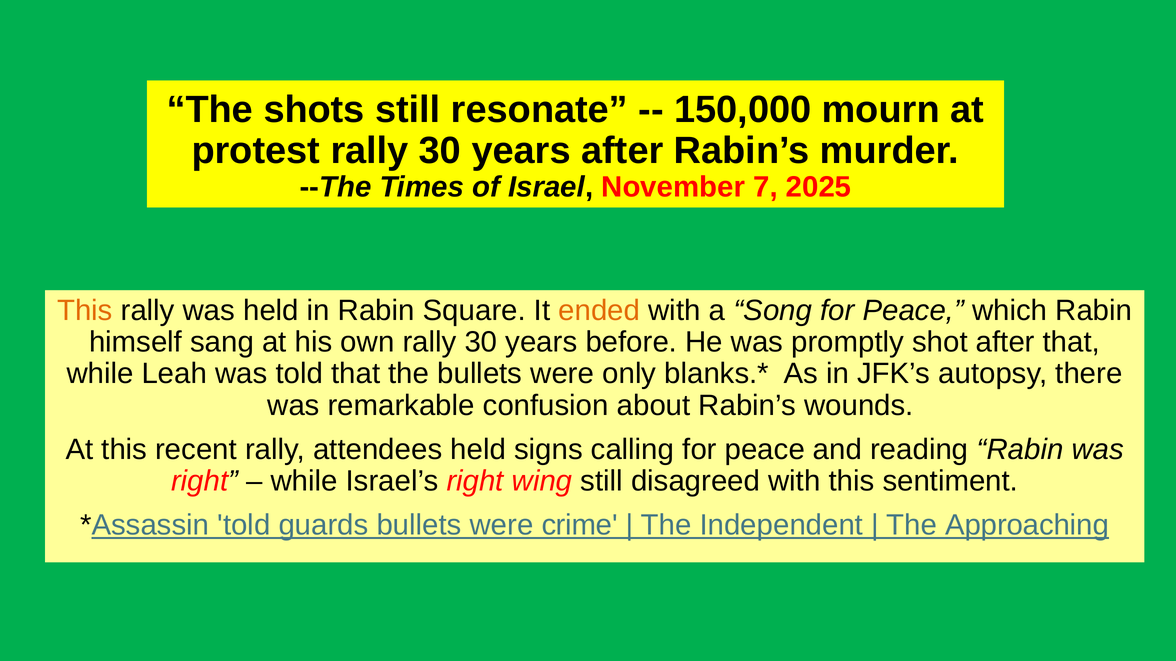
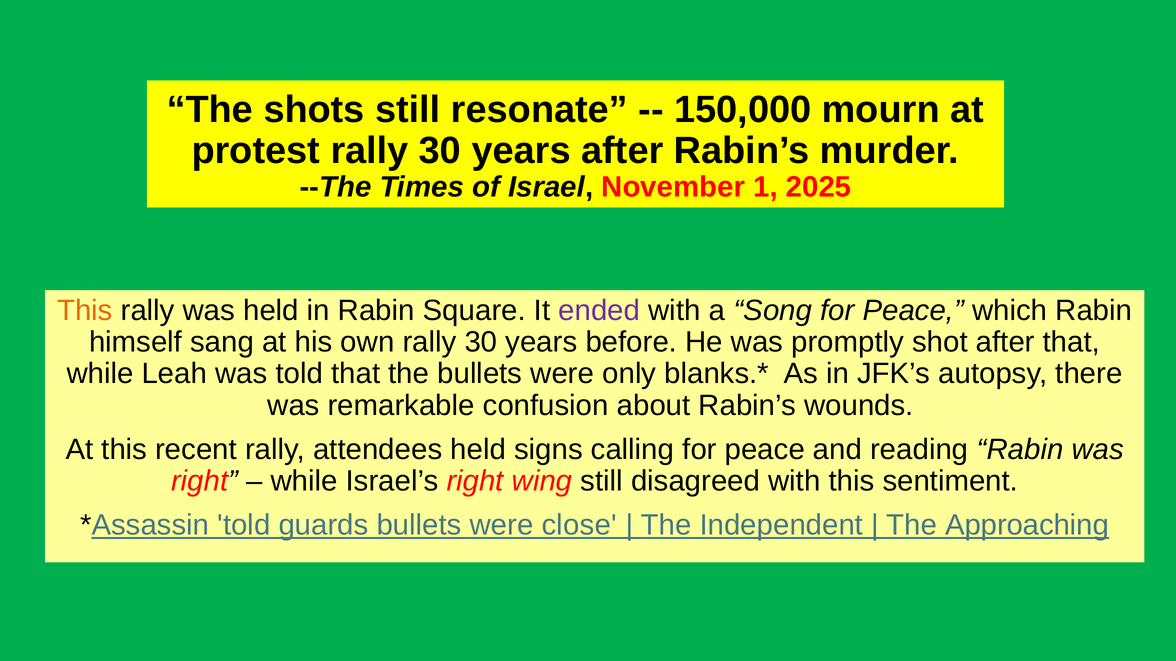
7: 7 -> 1
ended colour: orange -> purple
crime: crime -> close
